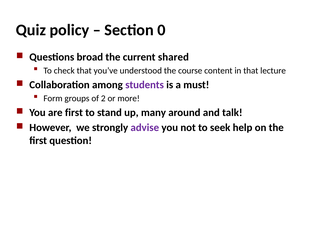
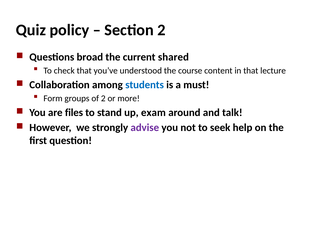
Section 0: 0 -> 2
students colour: purple -> blue
are first: first -> files
many: many -> exam
